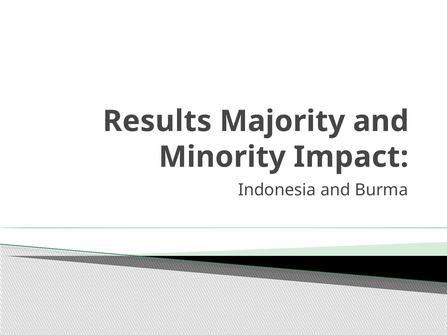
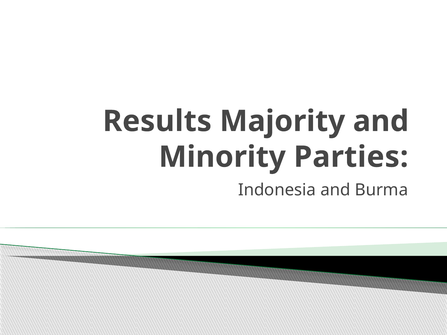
Impact: Impact -> Parties
